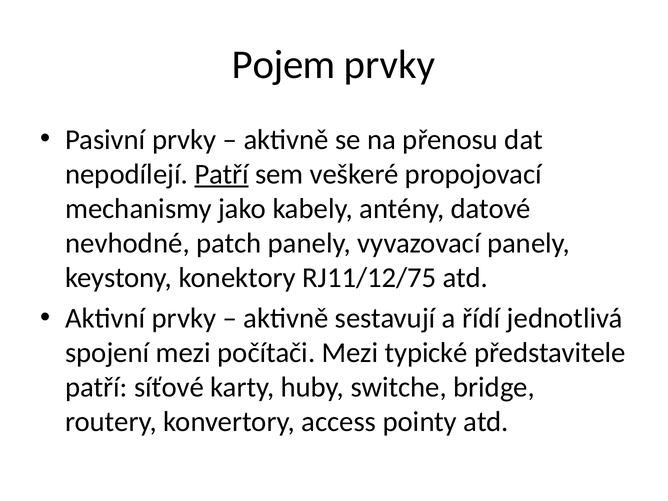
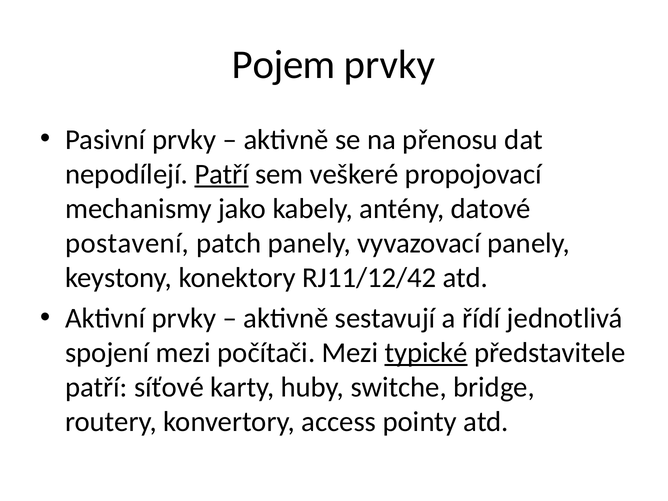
nevhodné: nevhodné -> postavení
RJ11/12/75: RJ11/12/75 -> RJ11/12/42
typické underline: none -> present
